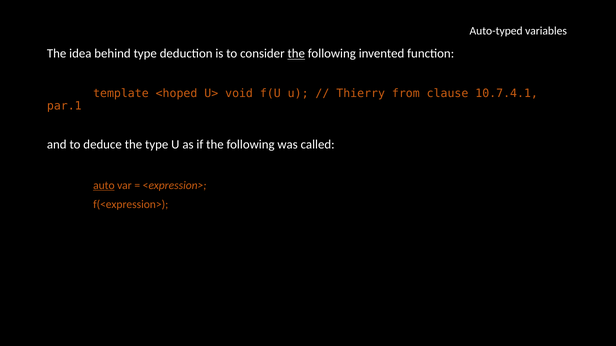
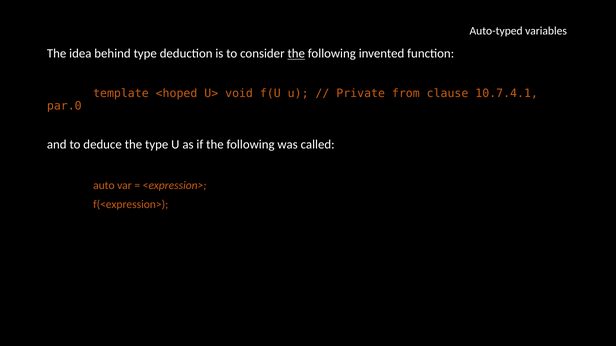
Thierry: Thierry -> Private
par.1: par.1 -> par.0
auto underline: present -> none
